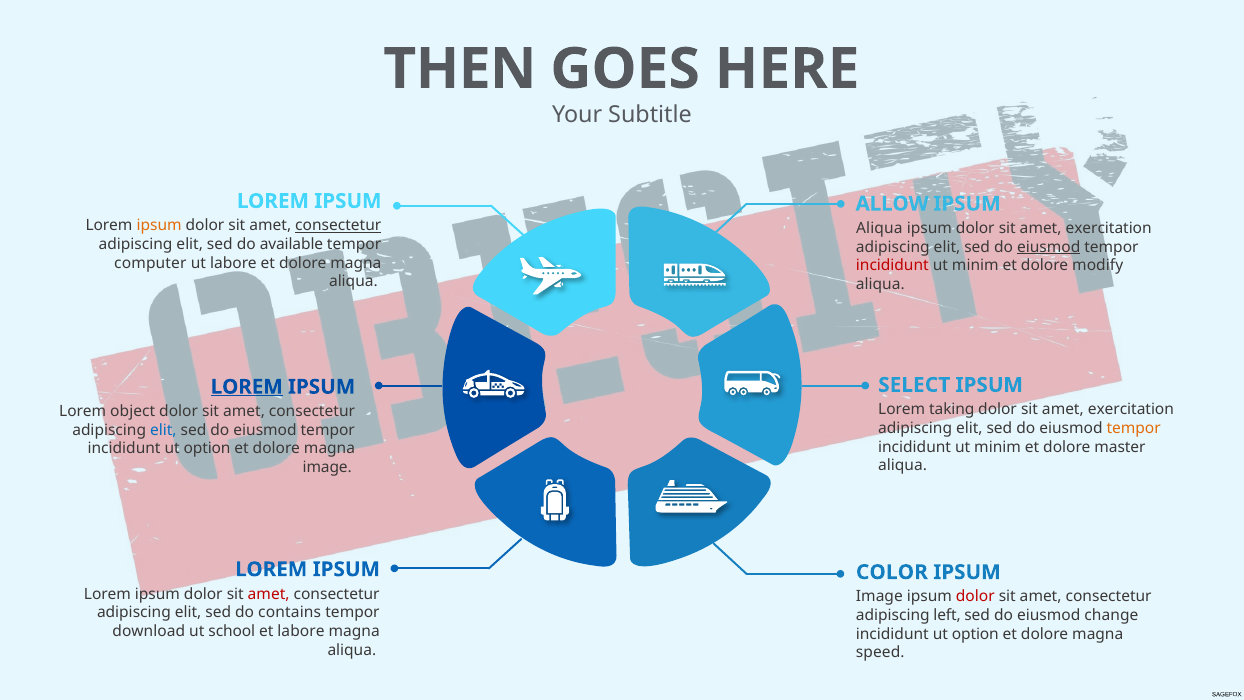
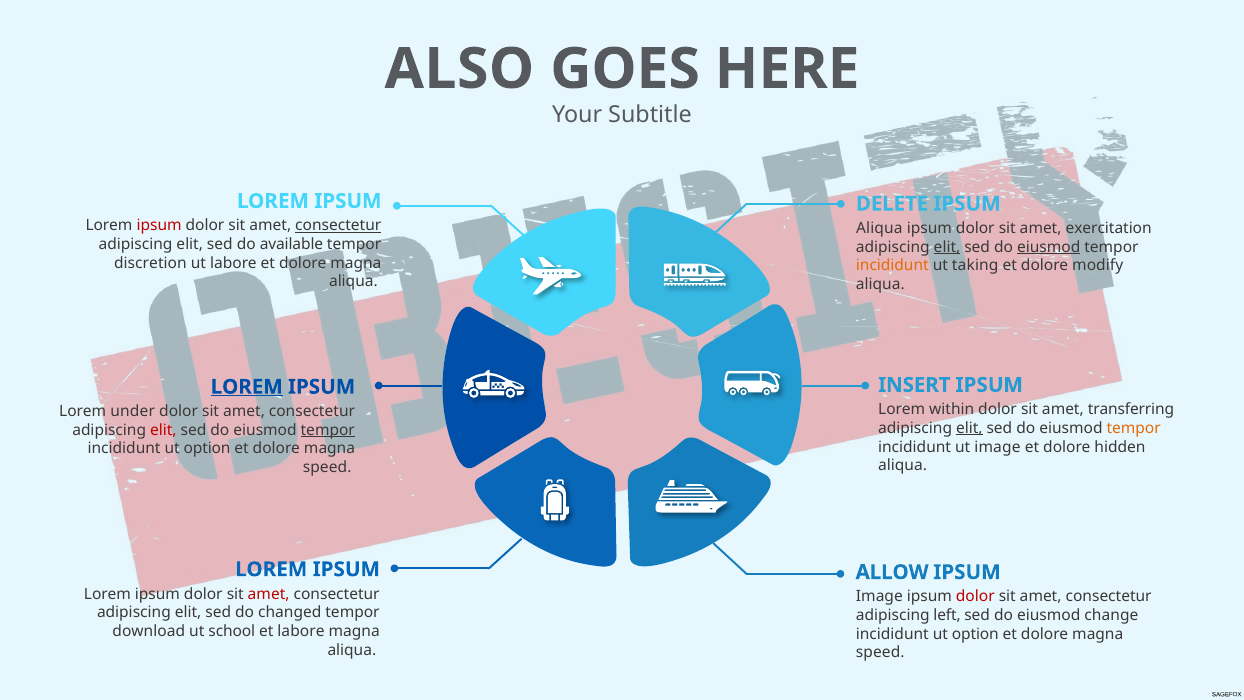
THEN: THEN -> ALSO
ALLOW: ALLOW -> DELETE
ipsum at (159, 226) colour: orange -> red
elit at (947, 247) underline: none -> present
computer: computer -> discretion
incididunt at (892, 265) colour: red -> orange
minim at (975, 265): minim -> taking
SELECT: SELECT -> INSERT
taking: taking -> within
exercitation at (1131, 409): exercitation -> transferring
object: object -> under
elit at (969, 428) underline: none -> present
elit at (163, 430) colour: blue -> red
tempor at (328, 430) underline: none -> present
minim at (998, 447): minim -> image
master: master -> hidden
image at (327, 467): image -> speed
COLOR: COLOR -> ALLOW
contains: contains -> changed
